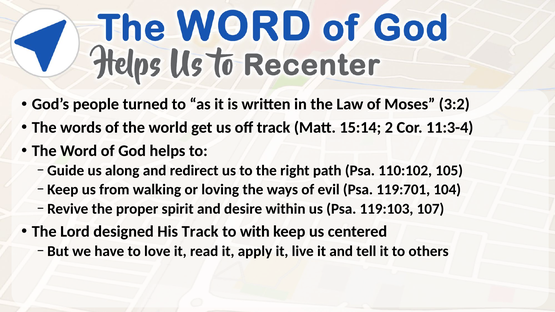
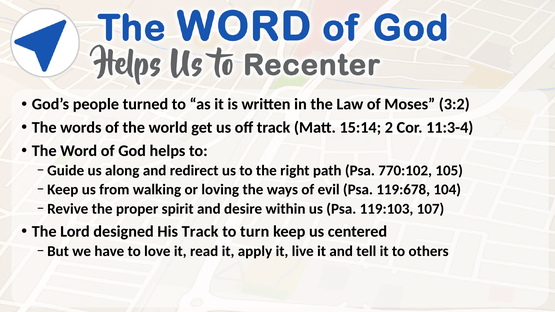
110:102: 110:102 -> 770:102
119:701: 119:701 -> 119:678
with: with -> turn
